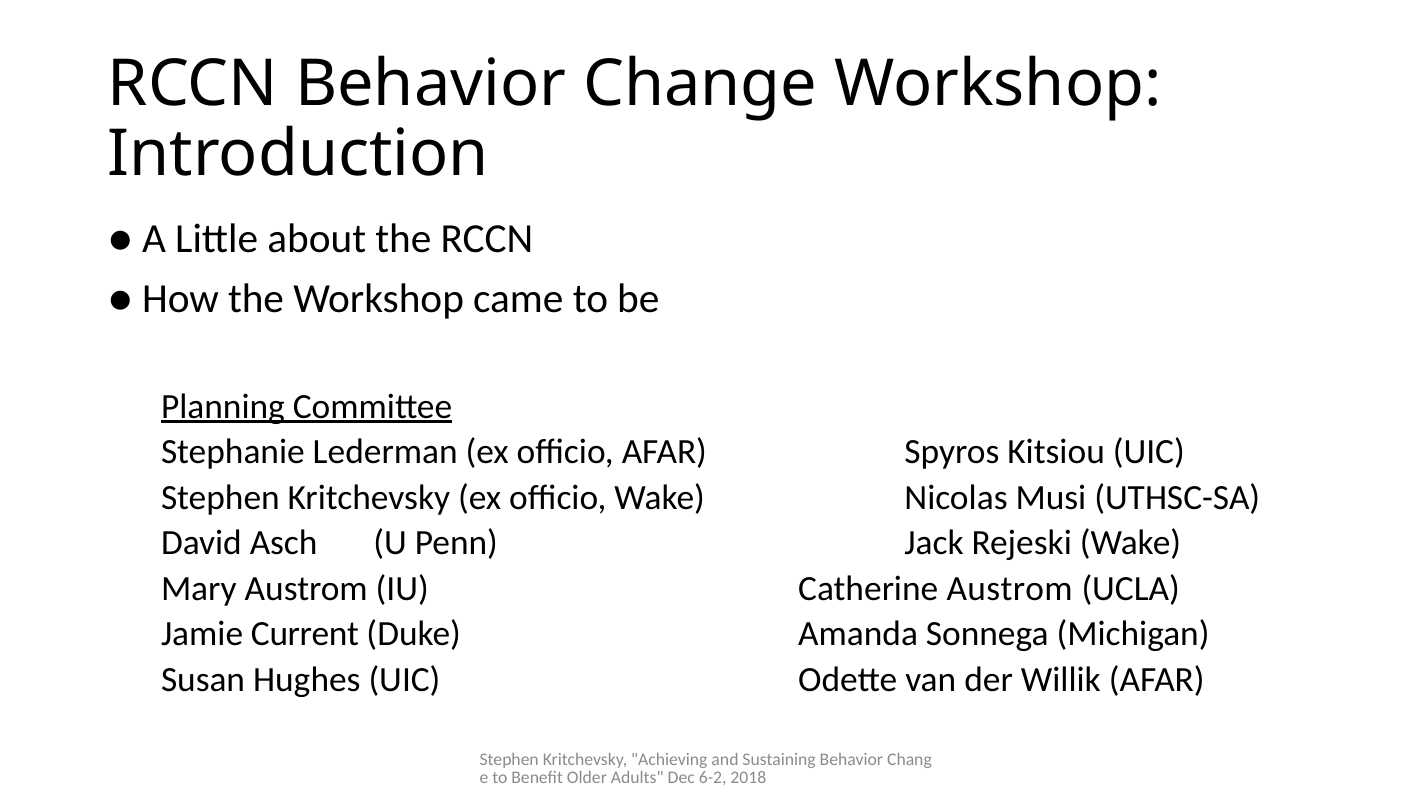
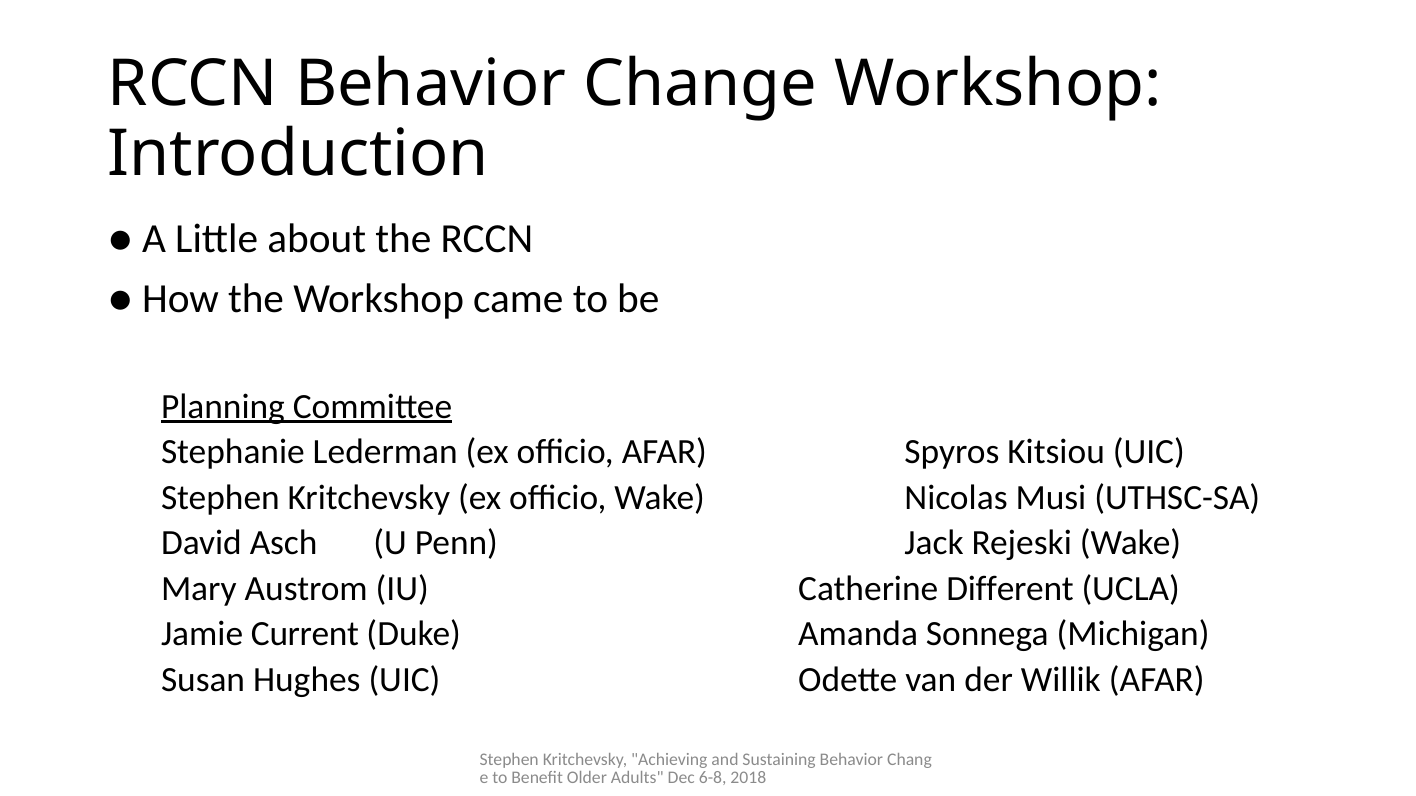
Catherine Austrom: Austrom -> Different
6-2: 6-2 -> 6-8
